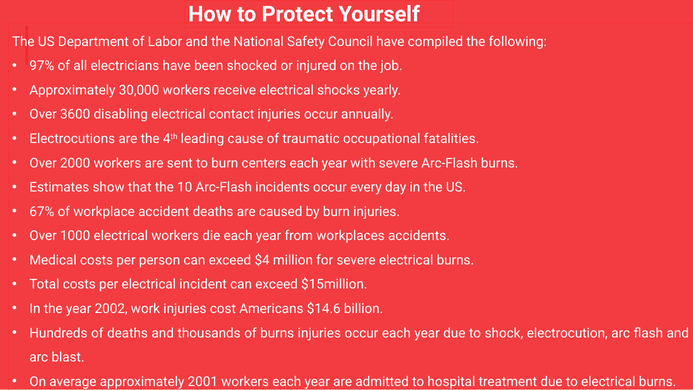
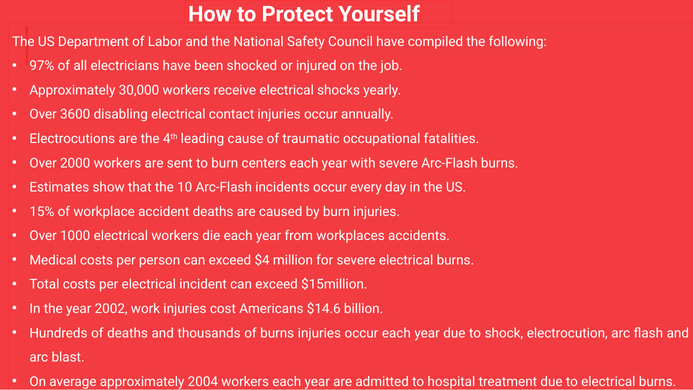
67%: 67% -> 15%
2001: 2001 -> 2004
